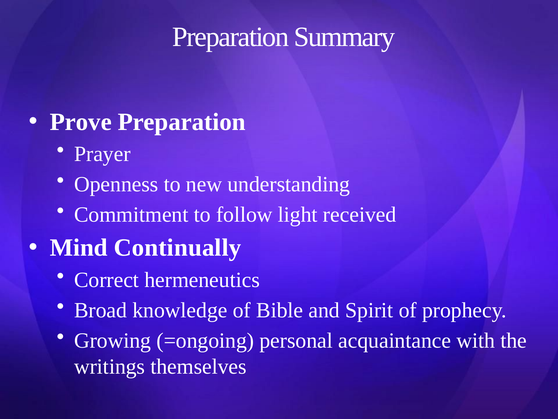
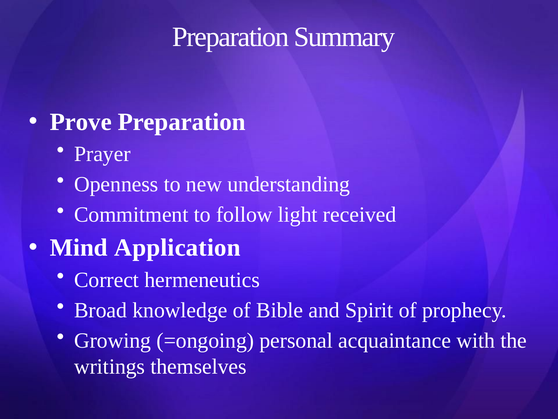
Continually: Continually -> Application
